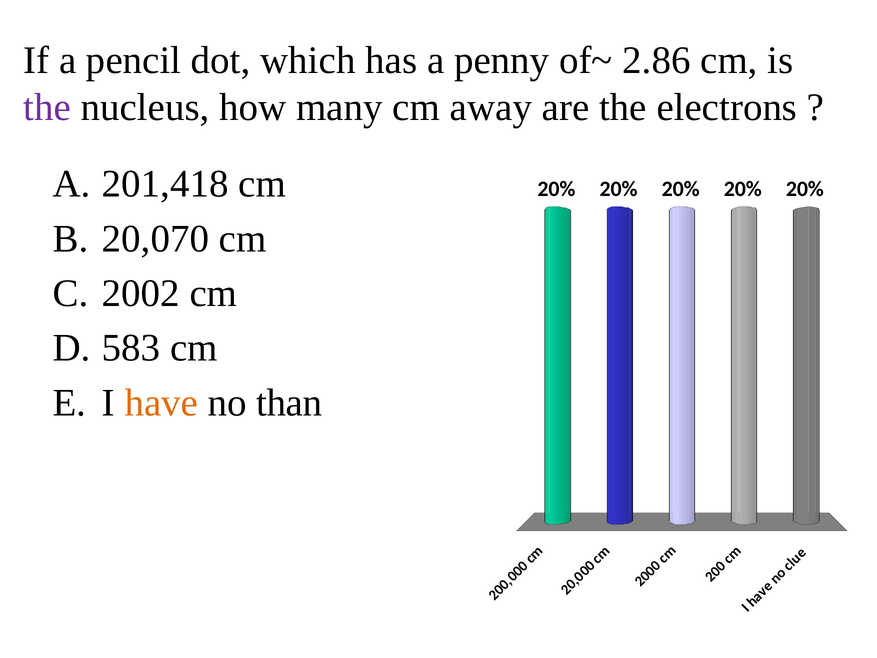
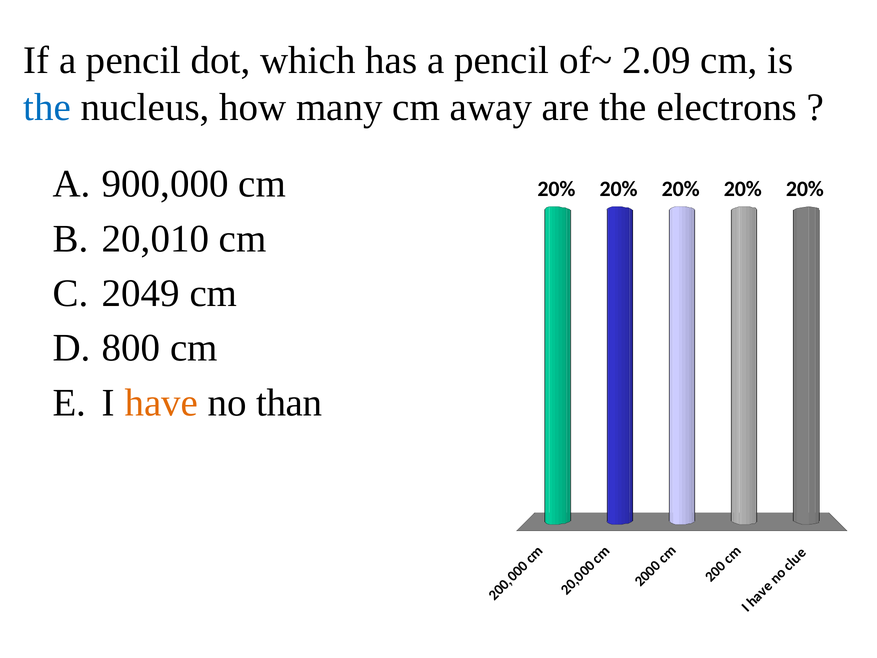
has a penny: penny -> pencil
2.86: 2.86 -> 2.09
the at (47, 107) colour: purple -> blue
201,418: 201,418 -> 900,000
20,070: 20,070 -> 20,010
2002: 2002 -> 2049
583: 583 -> 800
